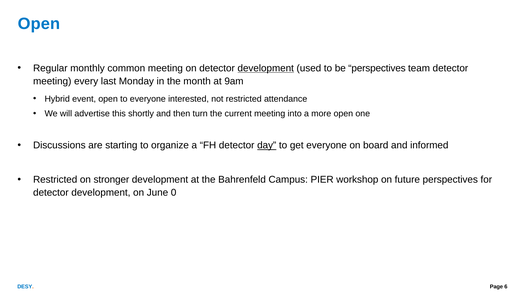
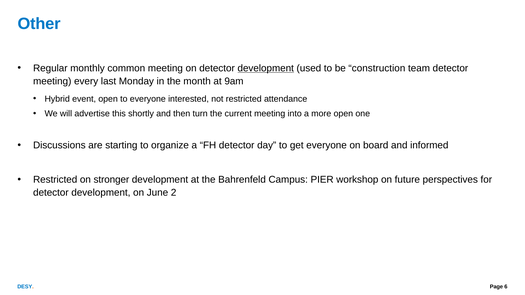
Open at (39, 24): Open -> Other
be perspectives: perspectives -> construction
day underline: present -> none
0: 0 -> 2
